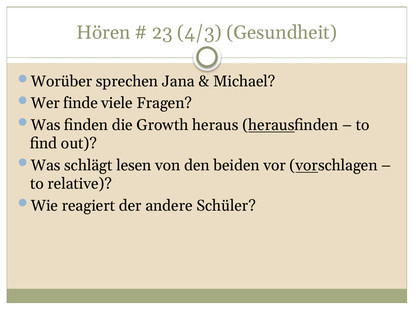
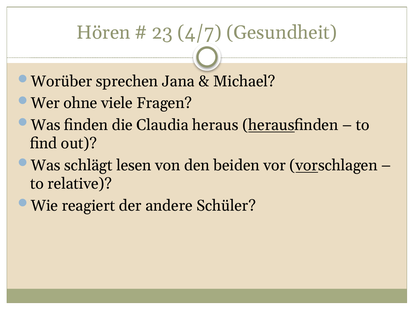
4/3: 4/3 -> 4/7
finde: finde -> ohne
Growth: Growth -> Claudia
